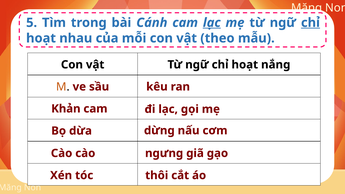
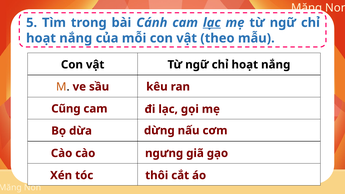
chỉ at (310, 23) underline: present -> none
nhau at (76, 38): nhau -> nắng
Khản: Khản -> Cũng
